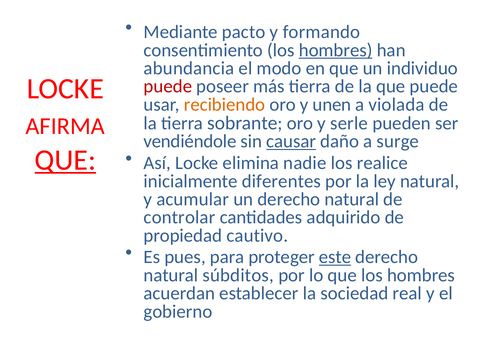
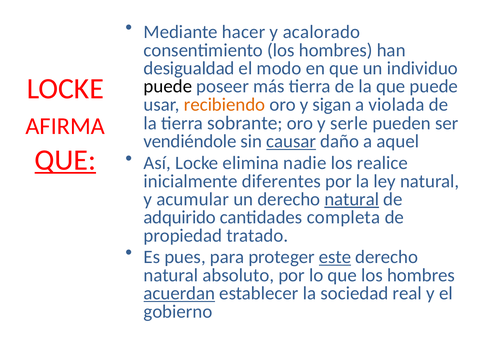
pacto: pacto -> hacer
formando: formando -> acalorado
hombres at (336, 50) underline: present -> none
abundancia: abundancia -> desigualdad
puede at (168, 87) colour: red -> black
unen: unen -> sigan
surge: surge -> aquel
natural at (352, 200) underline: none -> present
controlar: controlar -> adquirido
adquirido: adquirido -> completa
cautivo: cautivo -> tratado
súbditos: súbditos -> absoluto
acuerdan underline: none -> present
